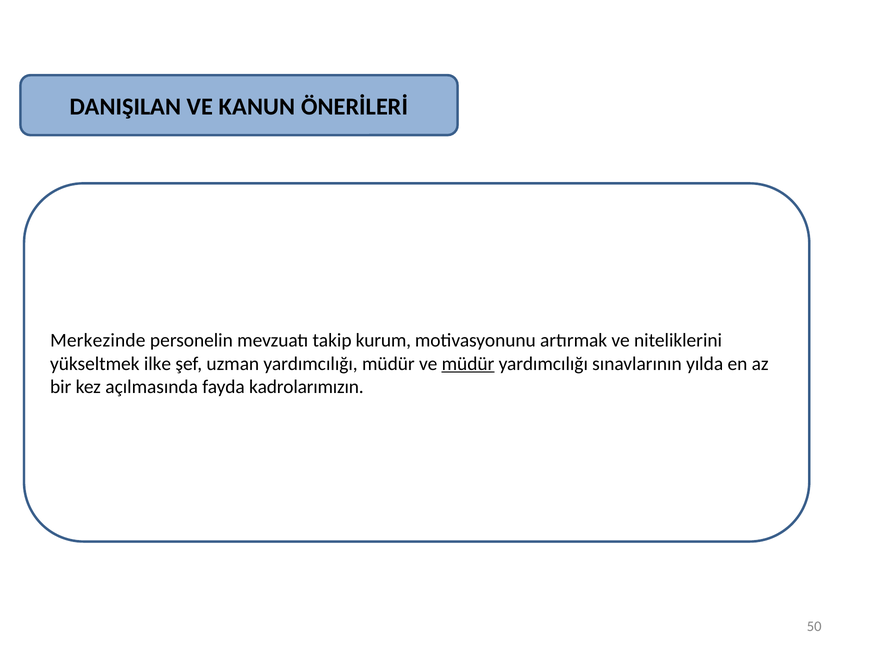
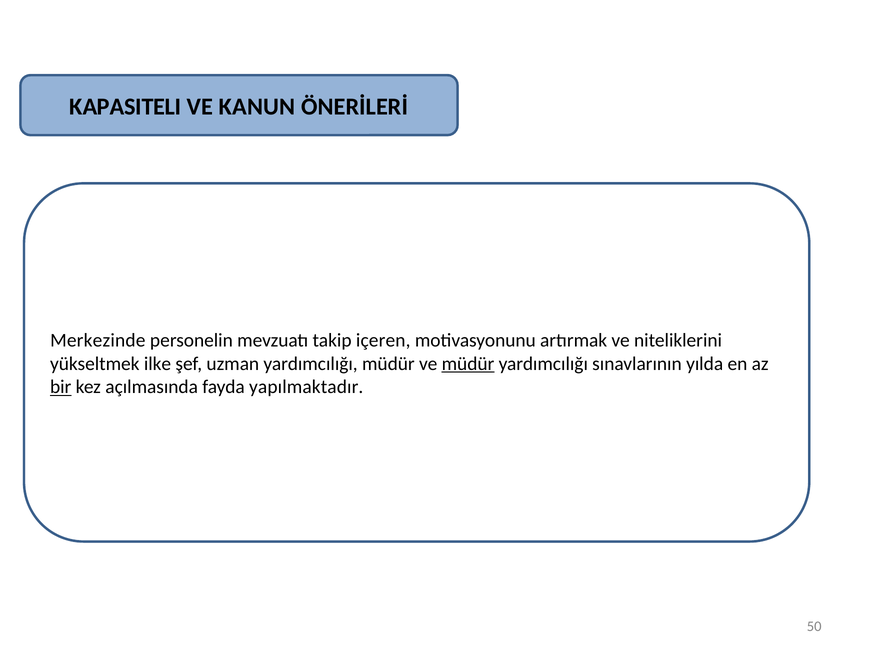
DANIŞILAN: DANIŞILAN -> KAPASITELI
kurum: kurum -> içeren
bir underline: none -> present
kadrolarımızın: kadrolarımızın -> yapılmaktadır
